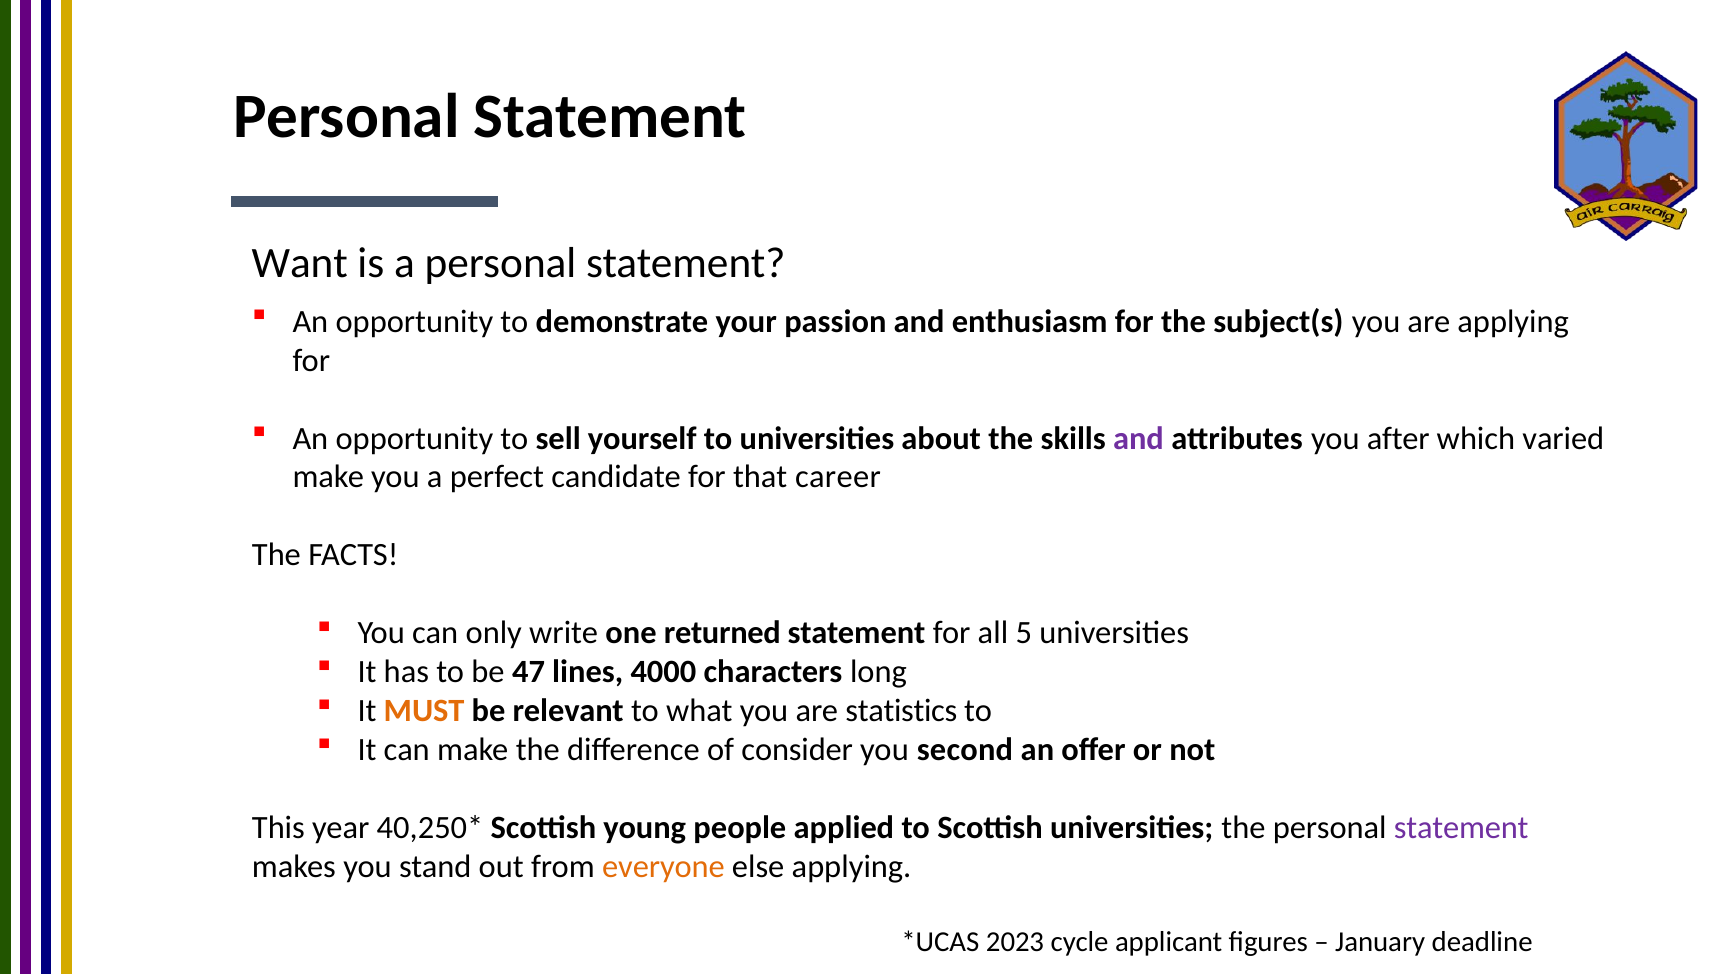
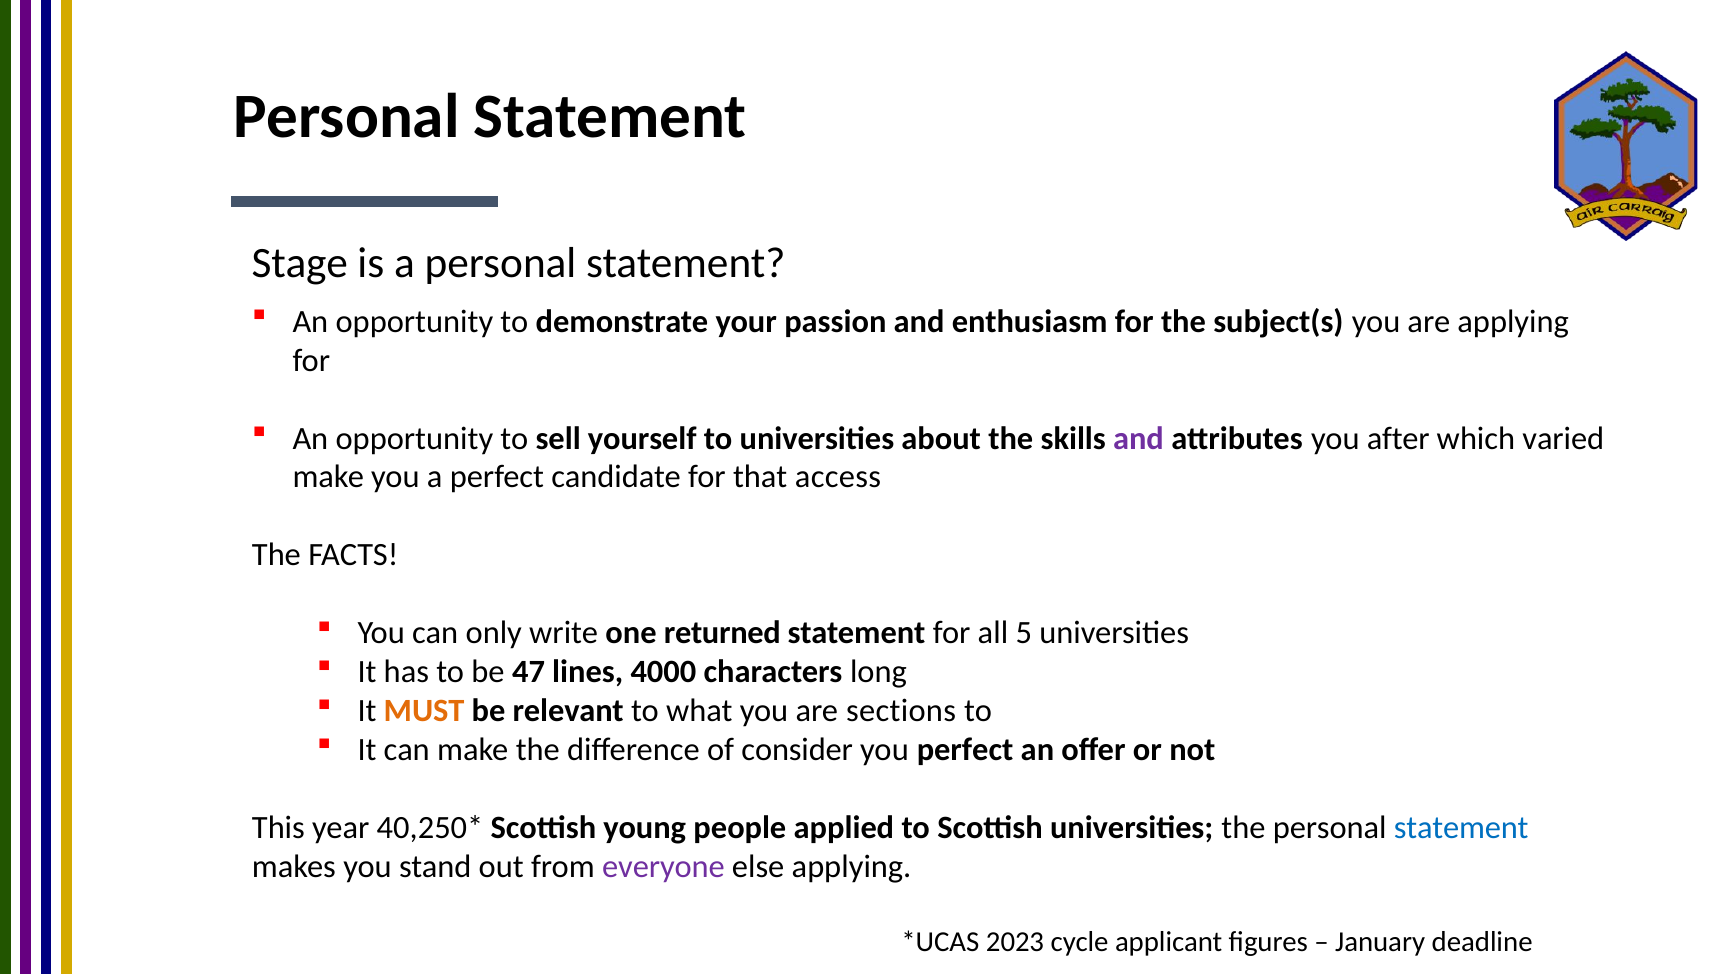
Want: Want -> Stage
career: career -> access
statistics: statistics -> sections
you second: second -> perfect
statement at (1461, 828) colour: purple -> blue
everyone colour: orange -> purple
